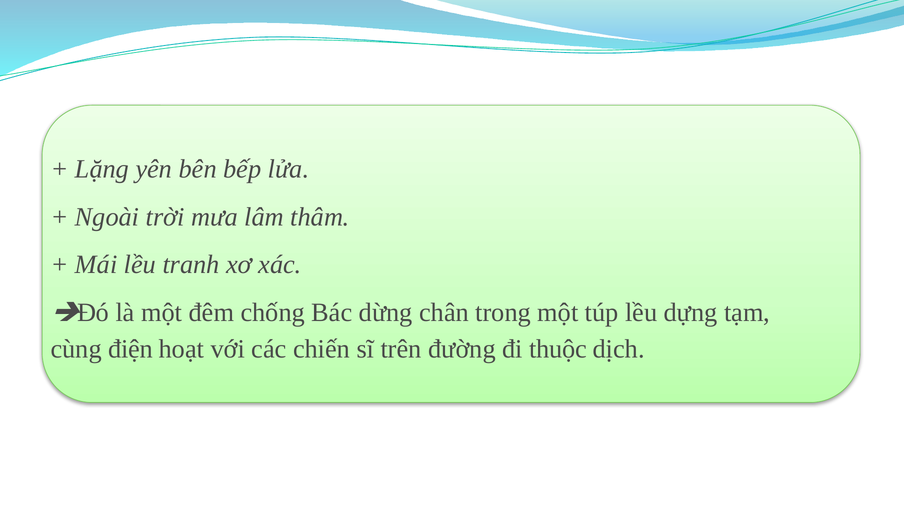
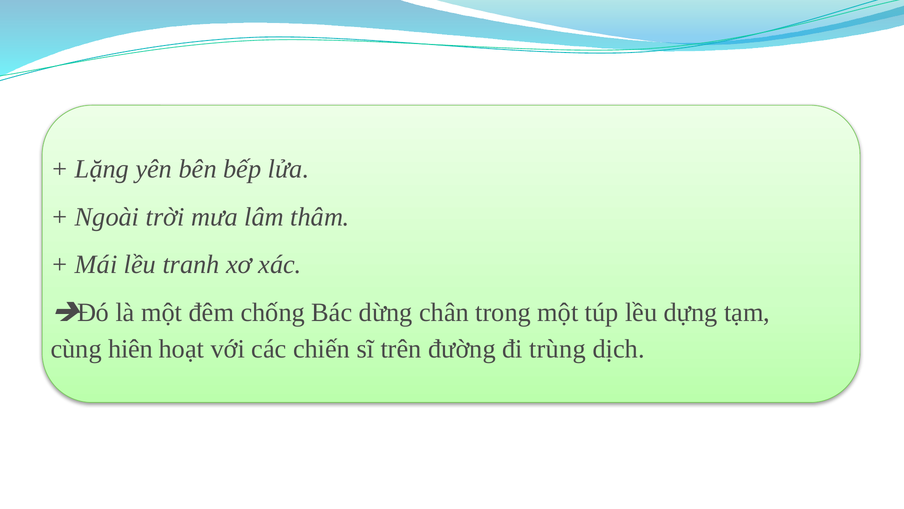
điện: điện -> hiên
thuộc: thuộc -> trùng
